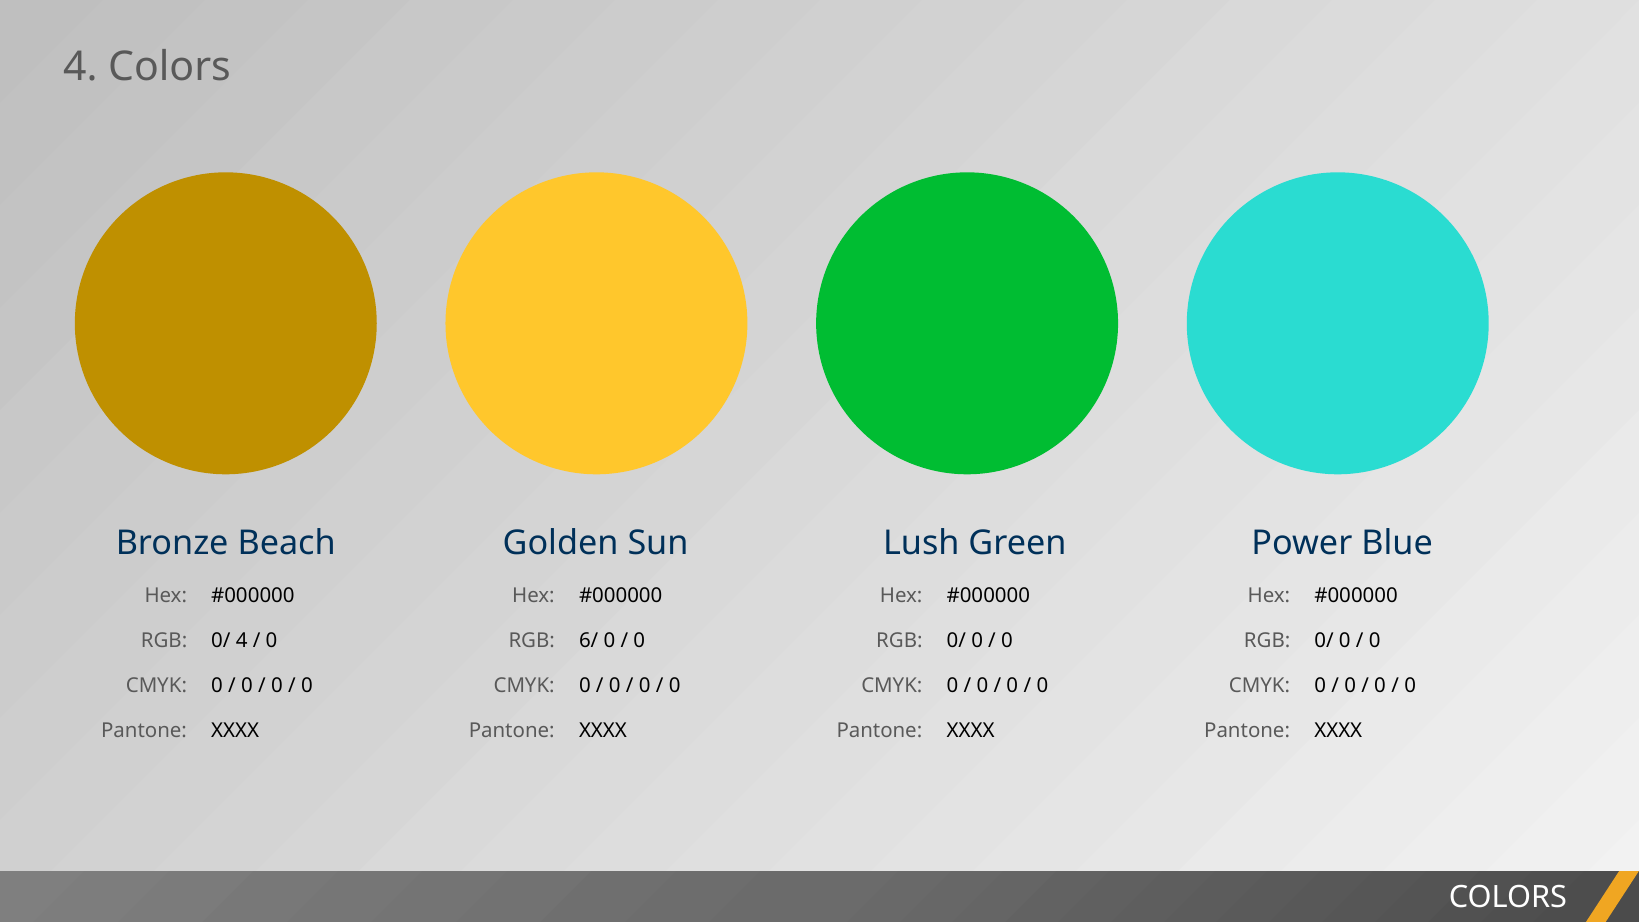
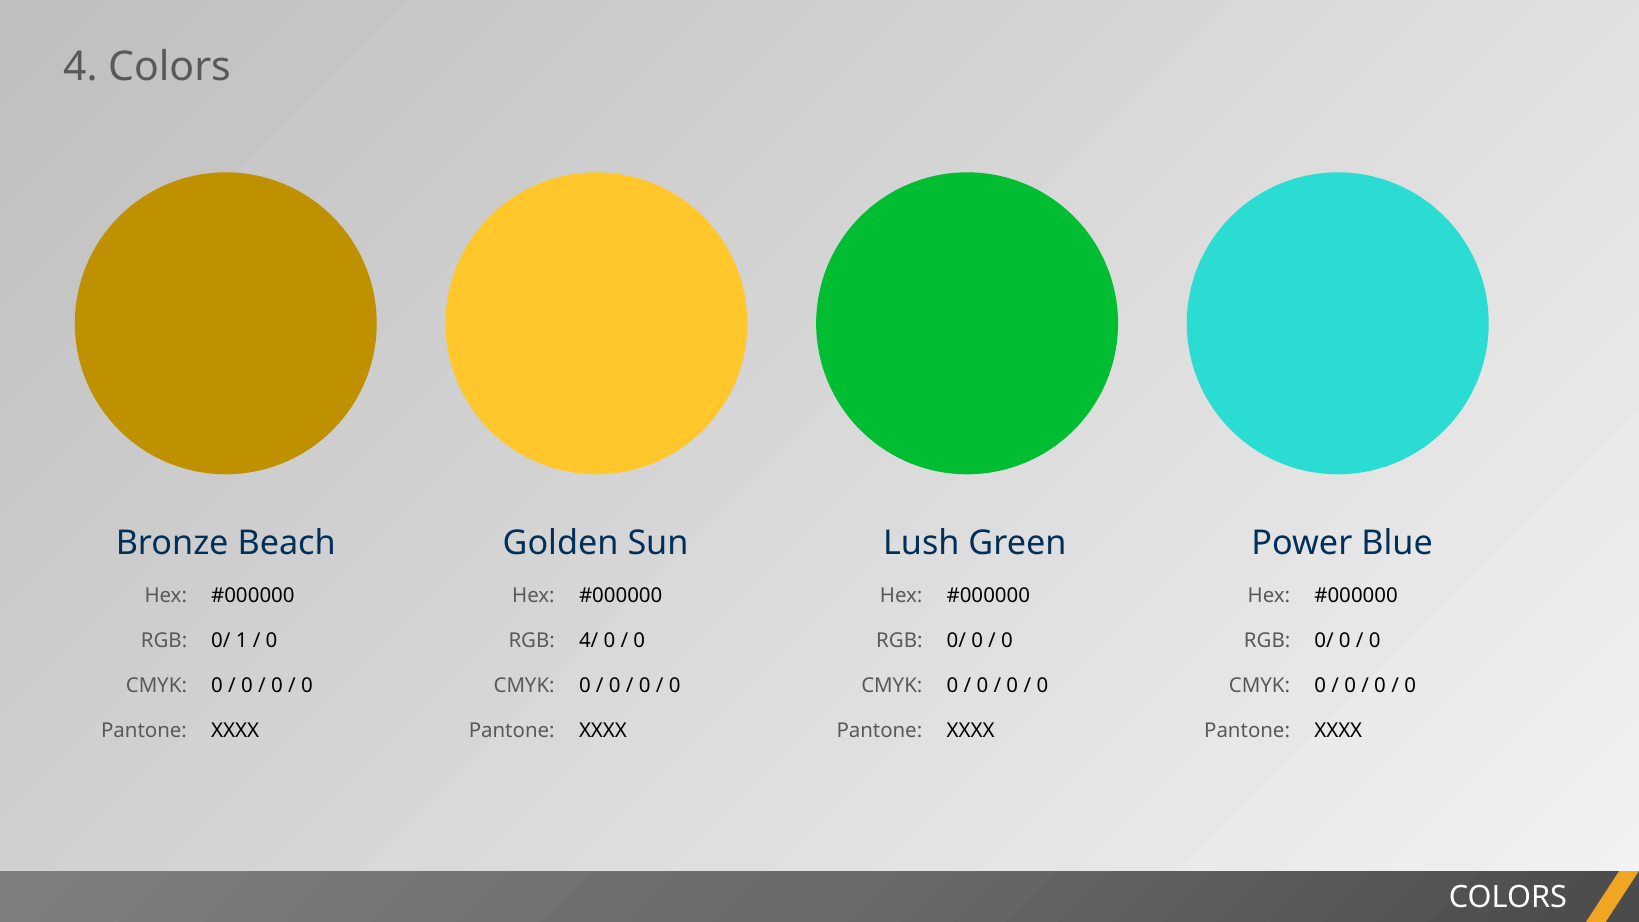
0/ 4: 4 -> 1
6/: 6/ -> 4/
